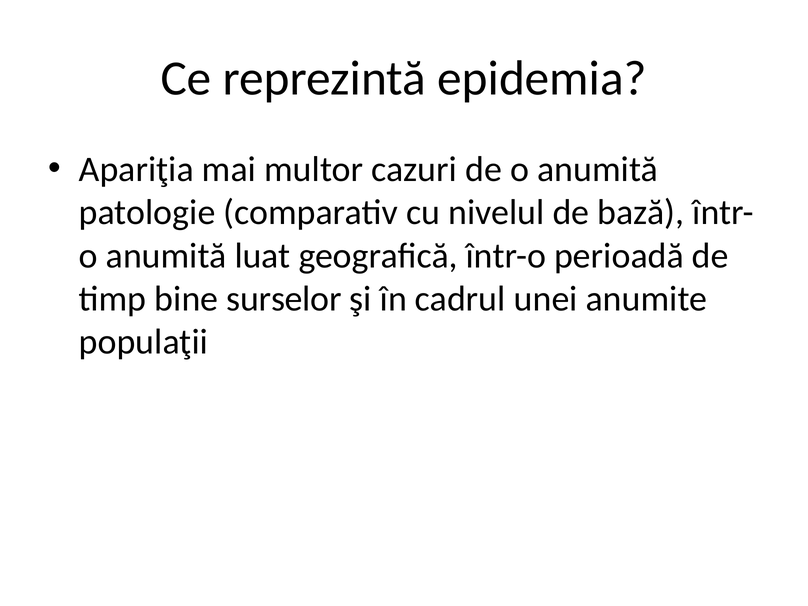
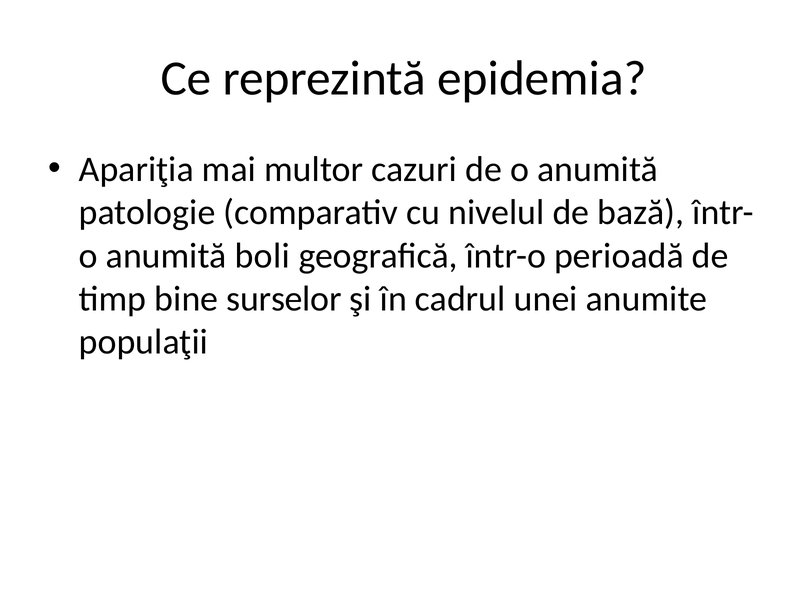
luat: luat -> boli
